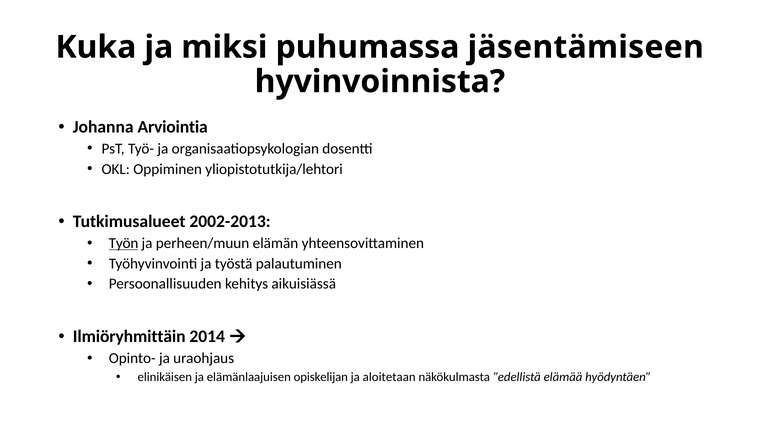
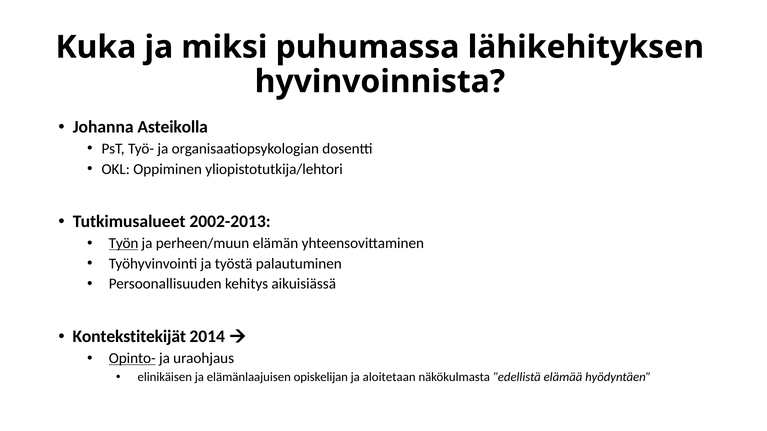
jäsentämiseen: jäsentämiseen -> lähikehityksen
Arviointia: Arviointia -> Asteikolla
Ilmiöryhmittäin: Ilmiöryhmittäin -> Kontekstitekijät
Opinto- underline: none -> present
